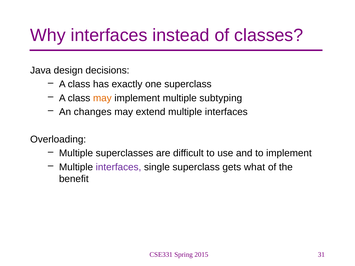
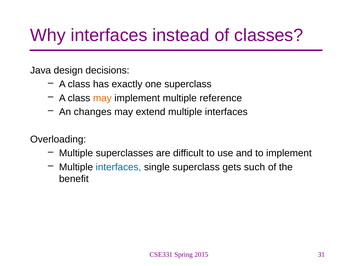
subtyping: subtyping -> reference
interfaces at (119, 167) colour: purple -> blue
what: what -> such
